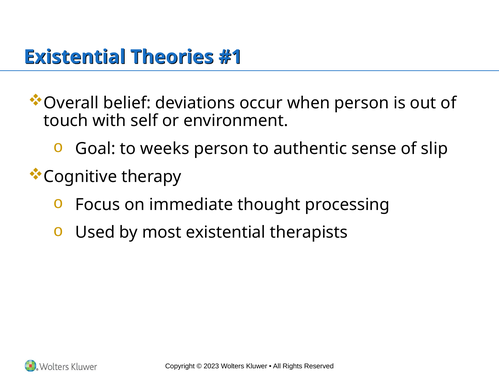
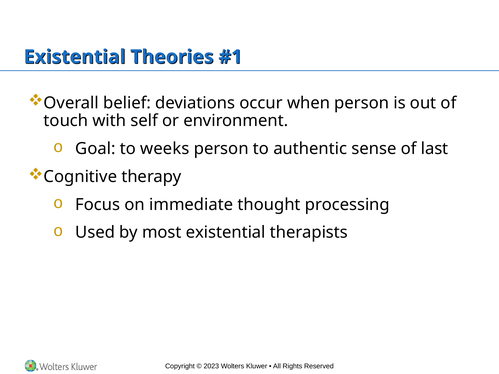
slip: slip -> last
